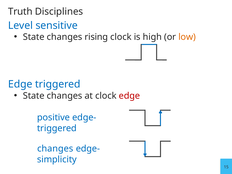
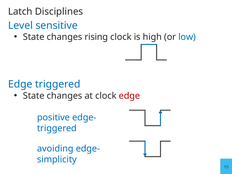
Truth: Truth -> Latch
low colour: orange -> blue
changes at (55, 149): changes -> avoiding
